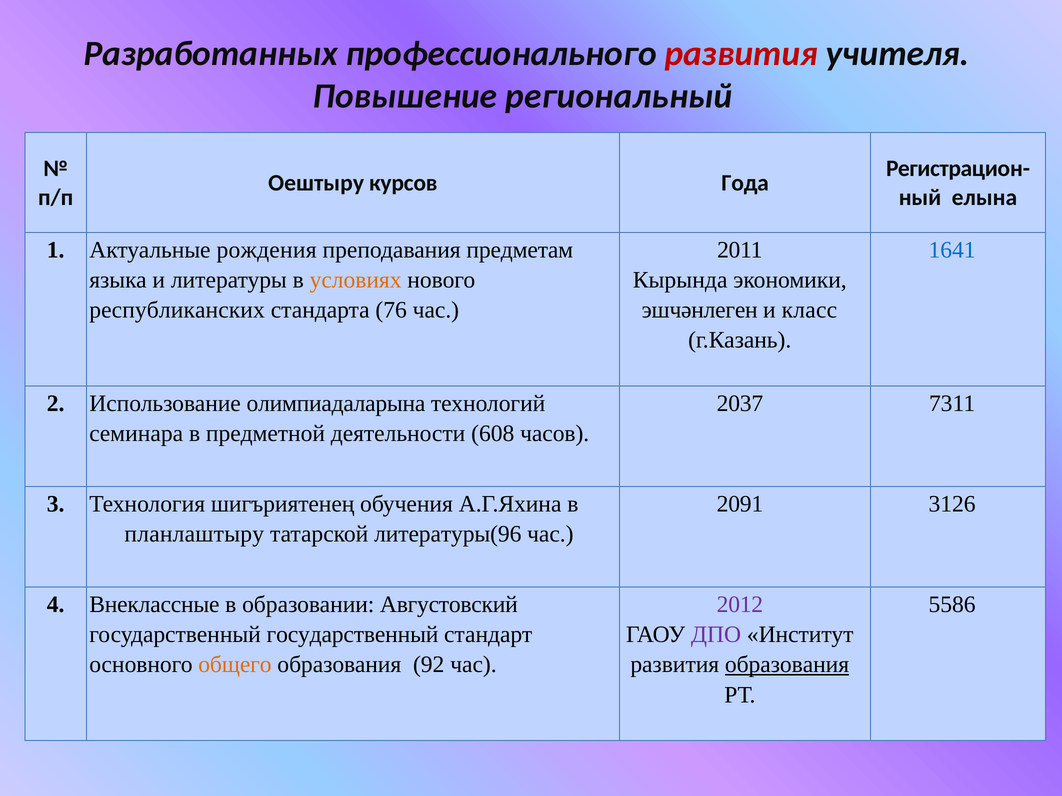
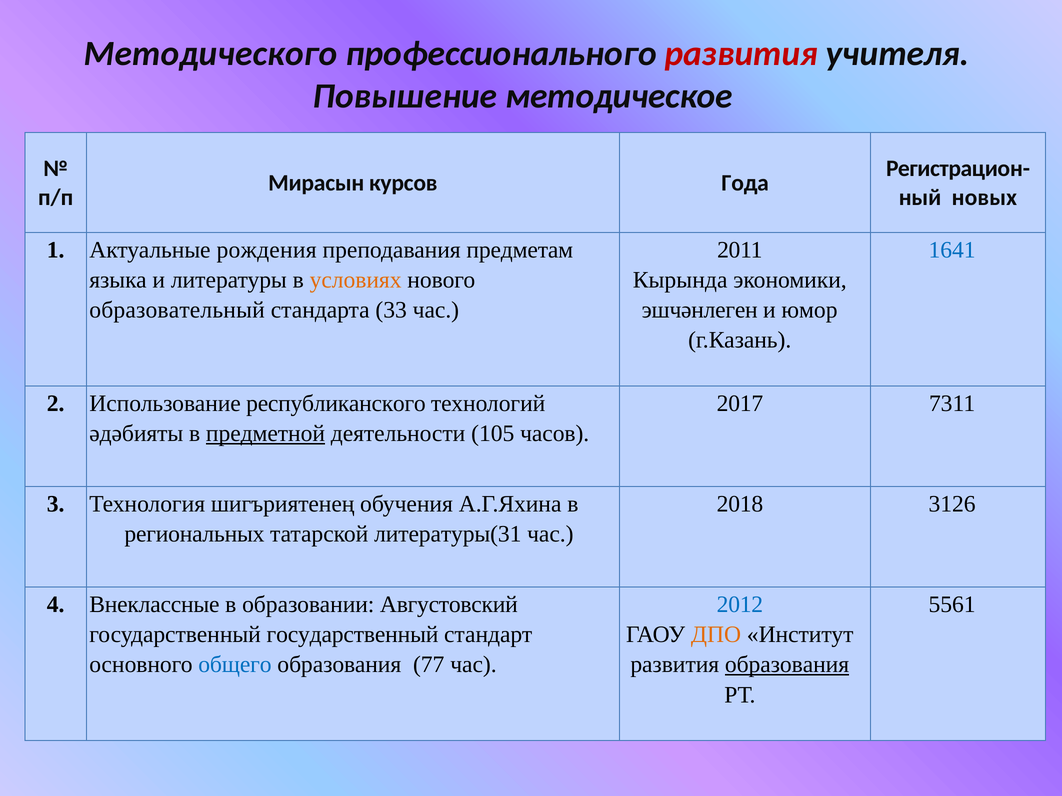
Разработанных: Разработанных -> Методического
региональный: региональный -> методическое
Оештыру: Оештыру -> Мирасын
елына: елына -> новых
республиканских: республиканских -> образовательный
76: 76 -> 33
класс: класс -> юмор
олимпиадаларына: олимпиадаларына -> республиканского
2037: 2037 -> 2017
семинара: семинара -> әдәбияты
предметной underline: none -> present
608: 608 -> 105
2091: 2091 -> 2018
планлаштыру: планлаштыру -> региональных
литературы(96: литературы(96 -> литературы(31
2012 colour: purple -> blue
5586: 5586 -> 5561
ДПО colour: purple -> orange
общего colour: orange -> blue
92: 92 -> 77
